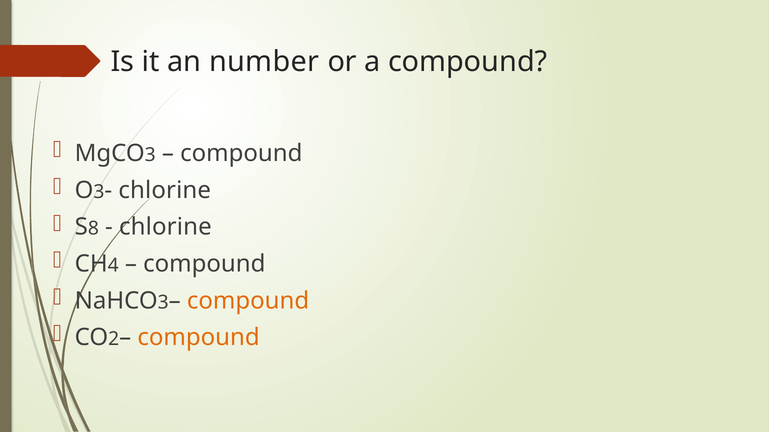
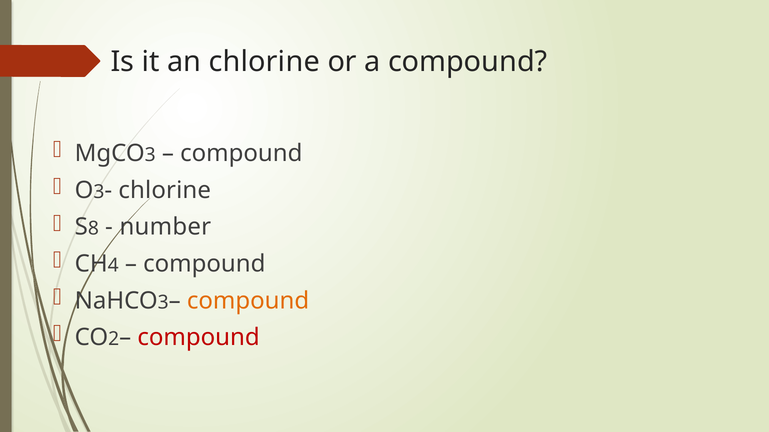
an number: number -> chlorine
chlorine at (165, 227): chlorine -> number
compound at (199, 338) colour: orange -> red
